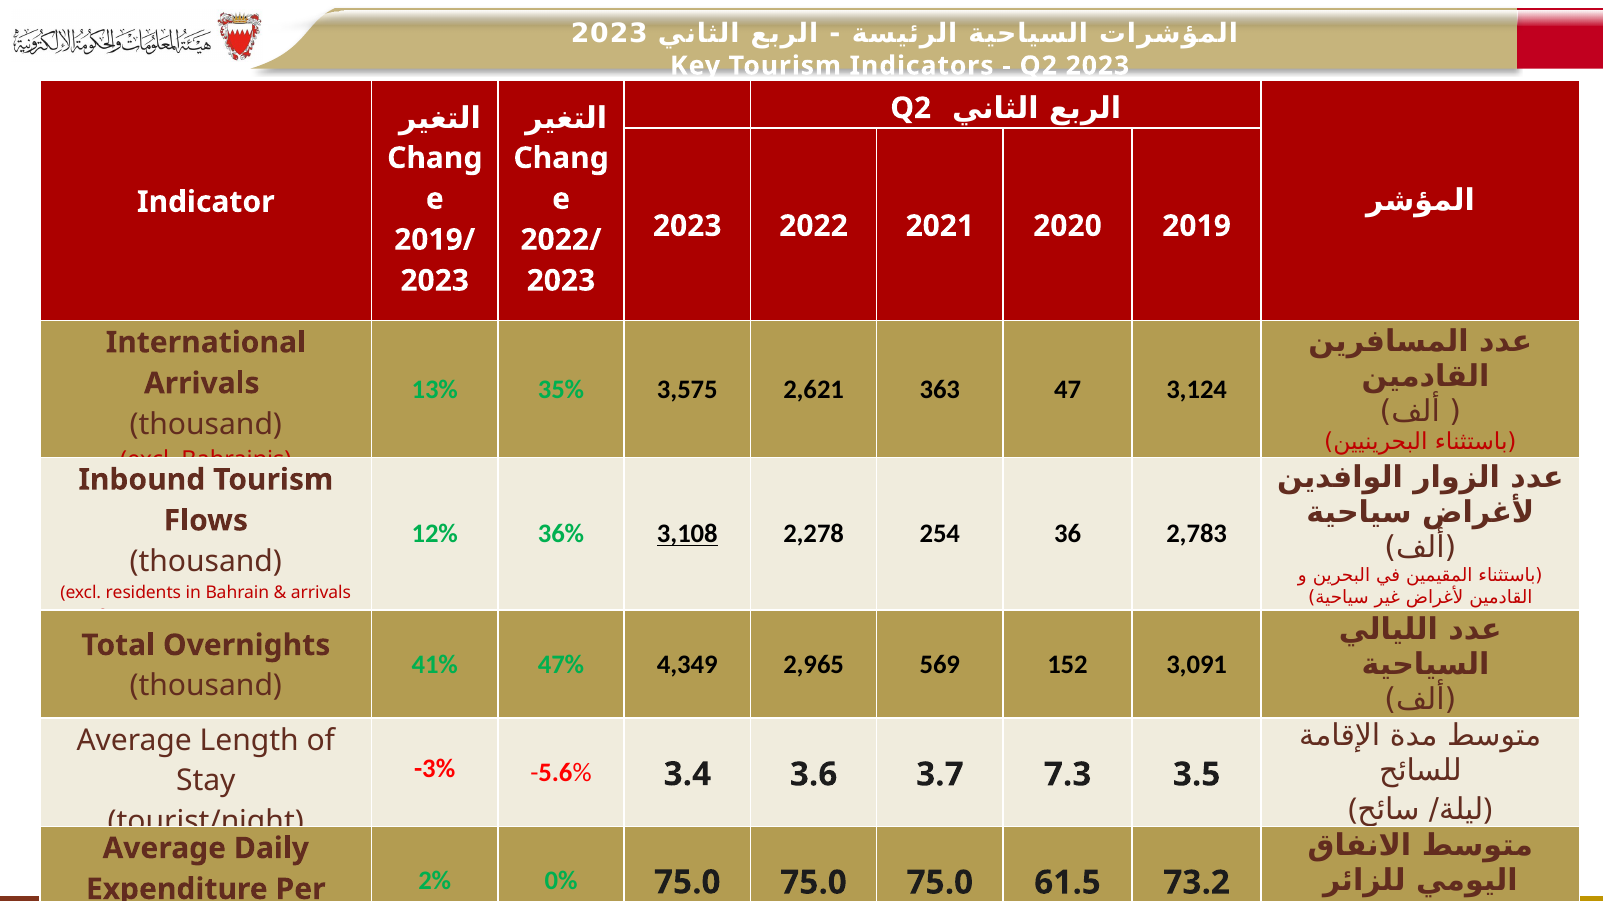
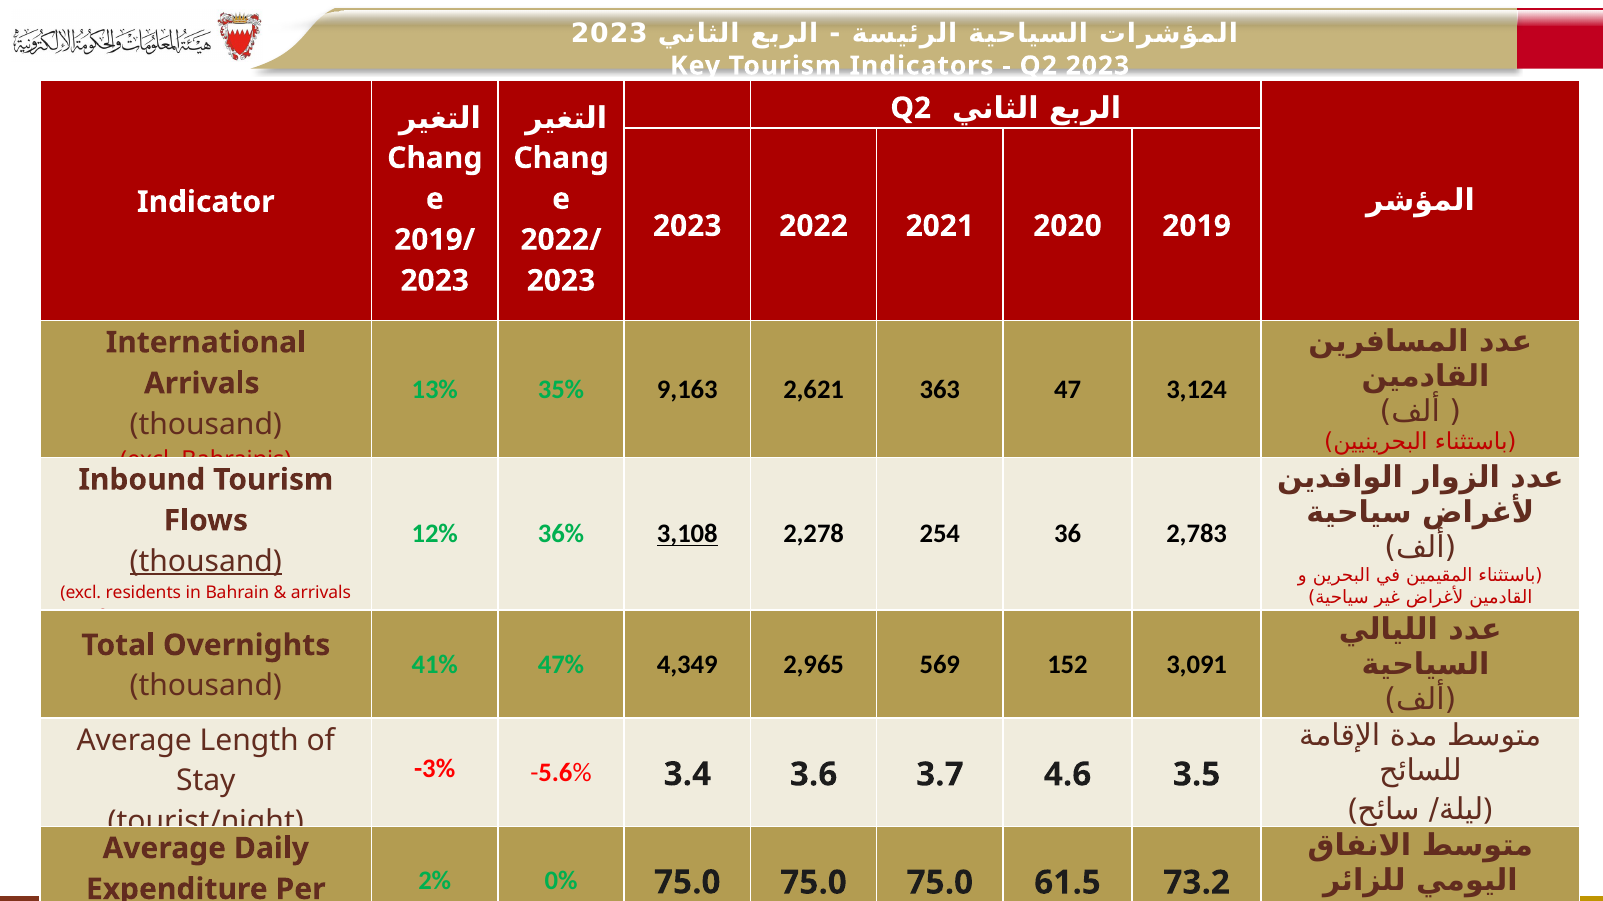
3,575: 3,575 -> 9,163
thousand at (206, 562) underline: none -> present
7.3: 7.3 -> 4.6
